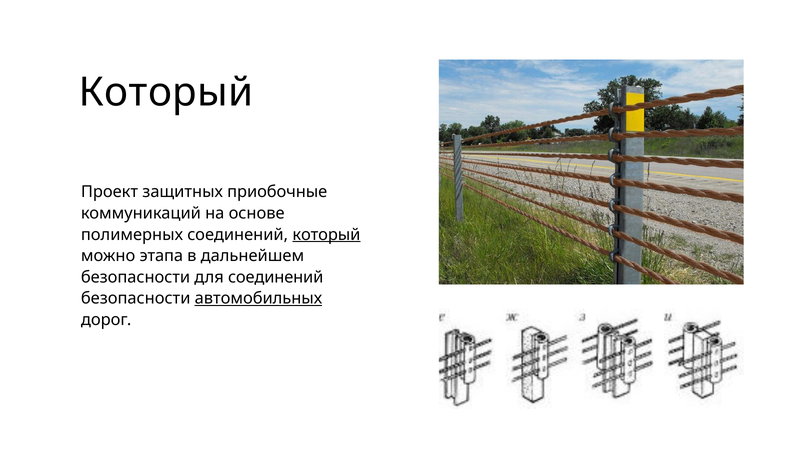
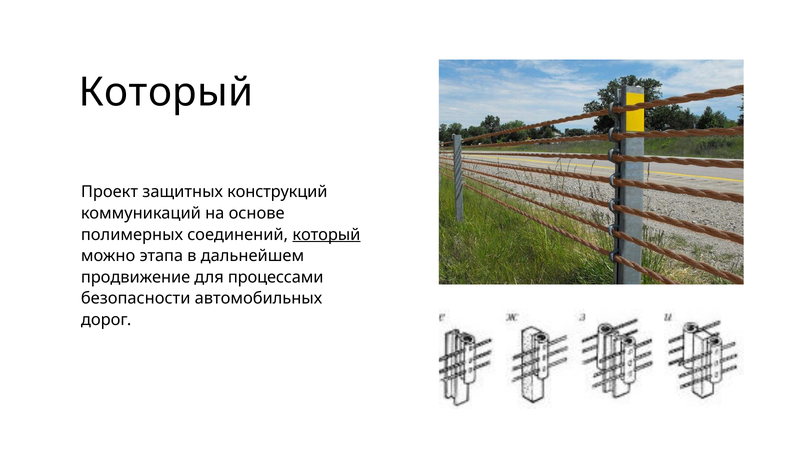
приобочные: приобочные -> конструкций
безопасности at (136, 278): безопасности -> продвижение
для соединений: соединений -> процессами
автомобильных underline: present -> none
